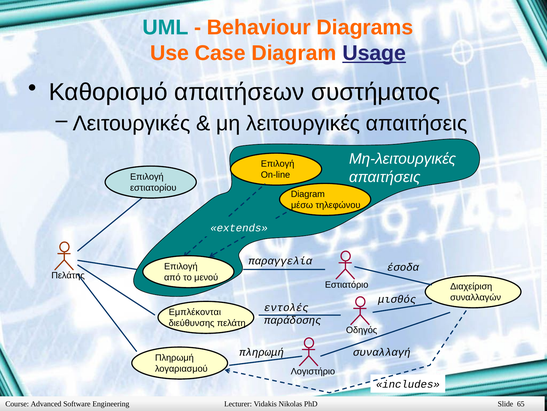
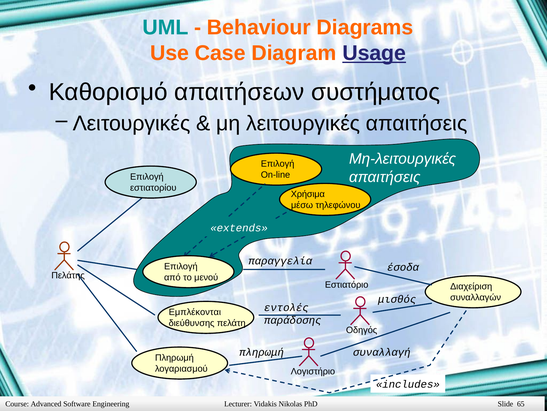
Diagram at (308, 194): Diagram -> Χρήσιμα
